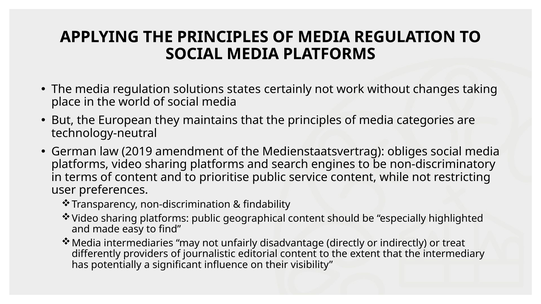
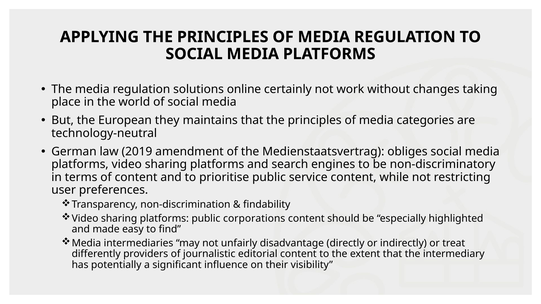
states: states -> online
geographical: geographical -> corporations
